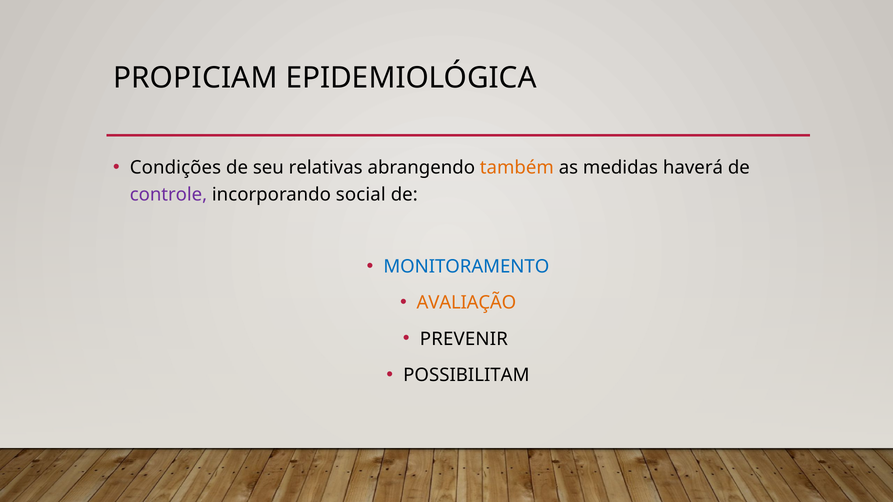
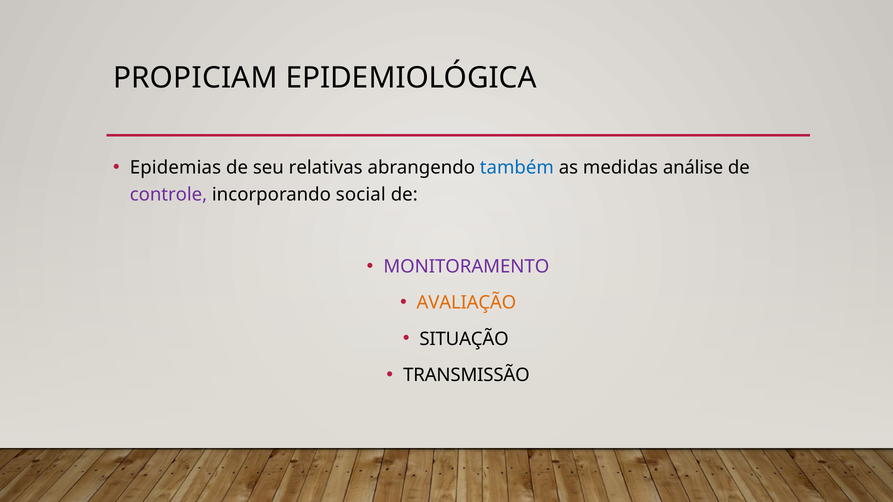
Condições: Condições -> Epidemias
também colour: orange -> blue
haverá: haverá -> análise
MONITORAMENTO colour: blue -> purple
PREVENIR: PREVENIR -> SITUAÇÃO
POSSIBILITAM: POSSIBILITAM -> TRANSMISSÃO
